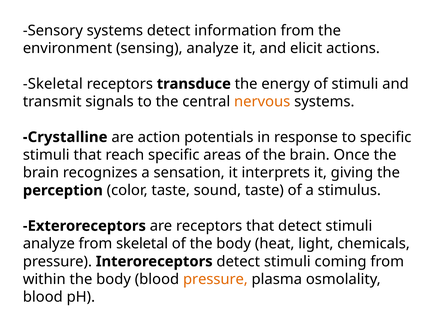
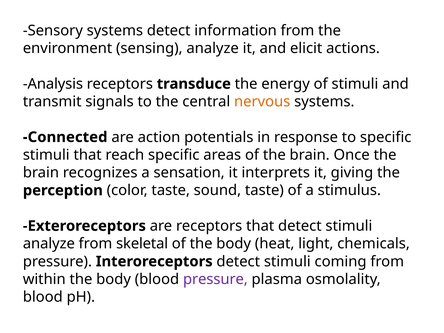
Skeletal at (53, 84): Skeletal -> Analysis
Crystalline: Crystalline -> Connected
pressure at (215, 279) colour: orange -> purple
